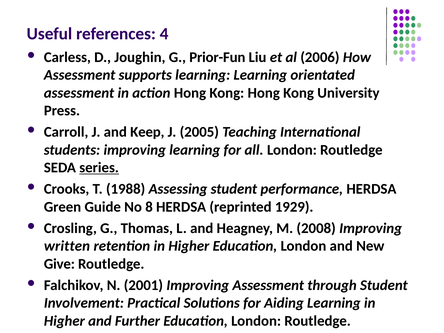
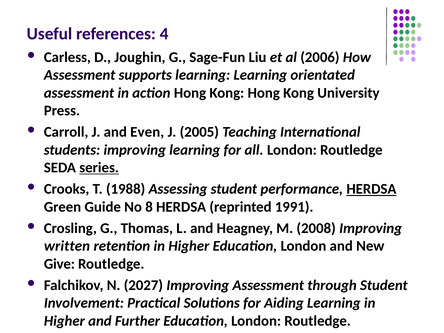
Prior-Fun: Prior-Fun -> Sage-Fun
Keep: Keep -> Even
HERDSA at (371, 189) underline: none -> present
1929: 1929 -> 1991
2001: 2001 -> 2027
